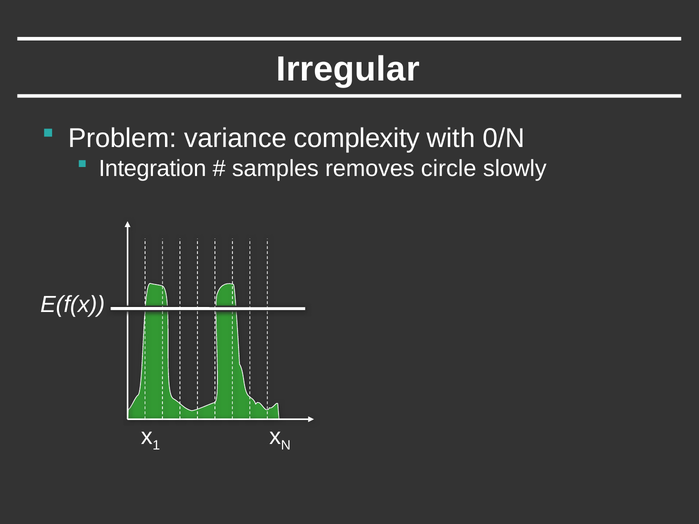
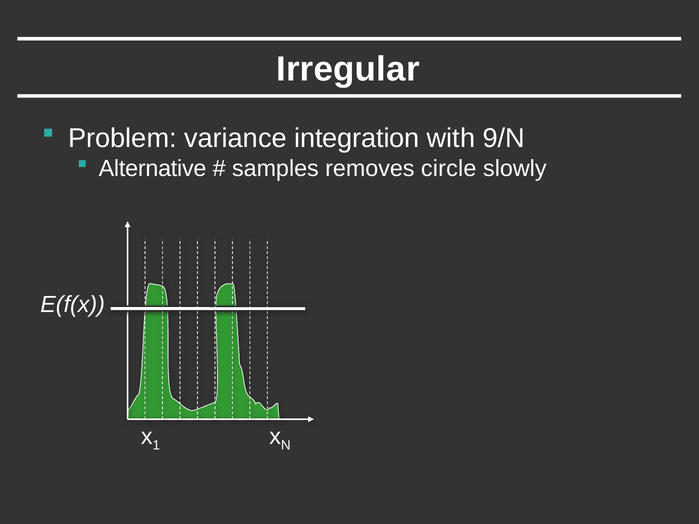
complexity: complexity -> integration
0/N: 0/N -> 9/N
Integration: Integration -> Alternative
